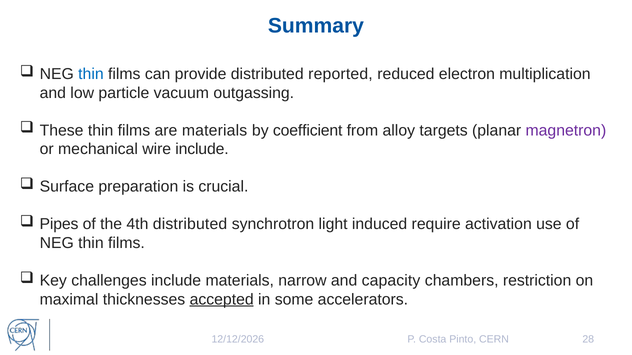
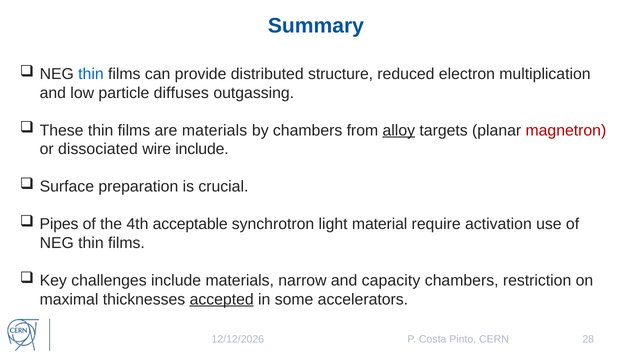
reported: reported -> structure
vacuum: vacuum -> diffuses
by coefficient: coefficient -> chambers
alloy underline: none -> present
magnetron colour: purple -> red
mechanical: mechanical -> dissociated
4th distributed: distributed -> acceptable
induced: induced -> material
